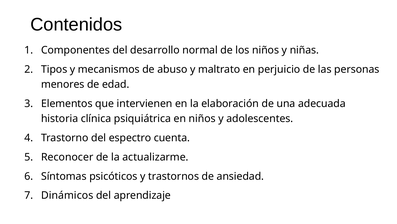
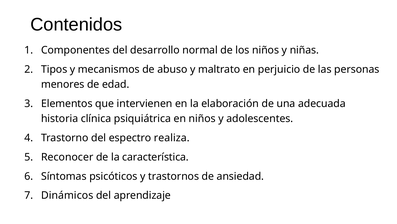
cuenta: cuenta -> realiza
actualizarme: actualizarme -> característica
